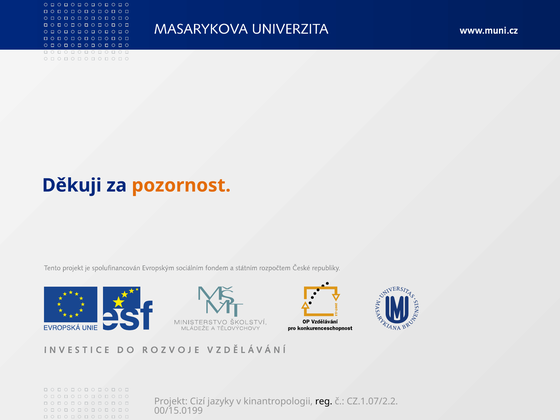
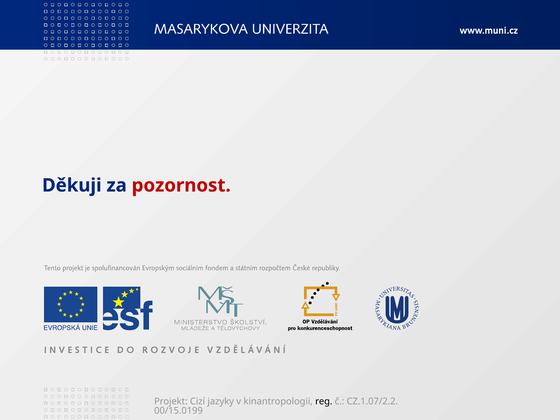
pozornost colour: orange -> red
